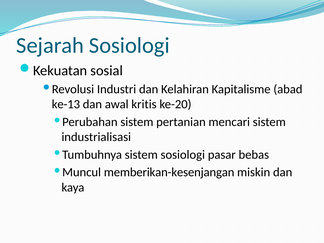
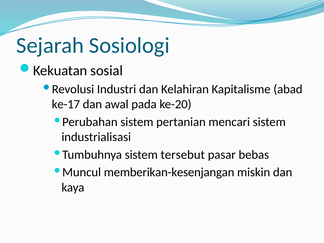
ke-13: ke-13 -> ke-17
kritis: kritis -> pada
sistem sosiologi: sosiologi -> tersebut
